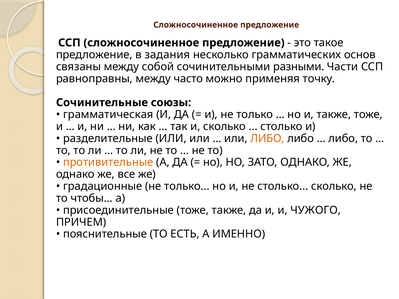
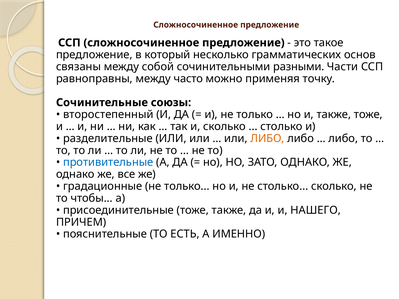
задания: задания -> который
грамматическая: грамматическая -> второстепенный
противительные colour: orange -> blue
ЧУЖОГО: ЧУЖОГО -> НАШЕГО
